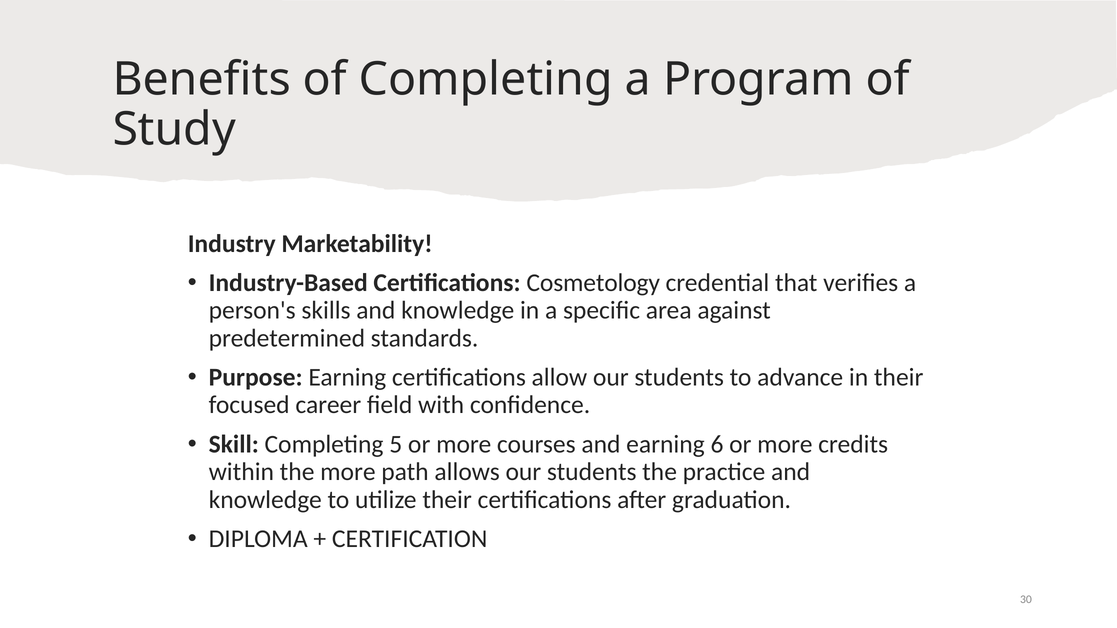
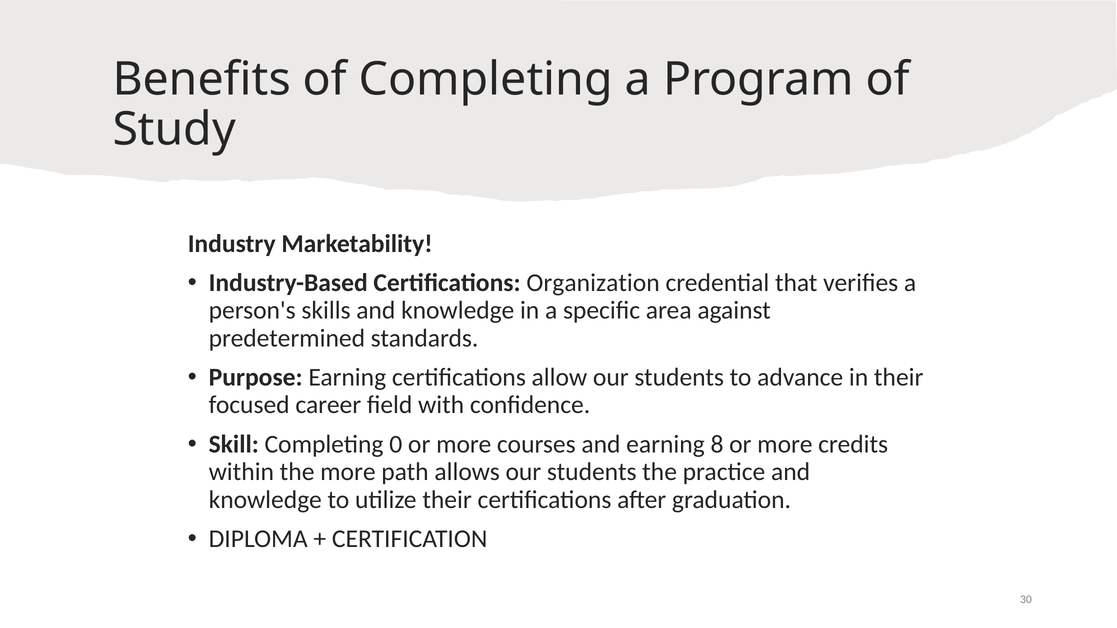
Cosmetology: Cosmetology -> Organization
5: 5 -> 0
6: 6 -> 8
